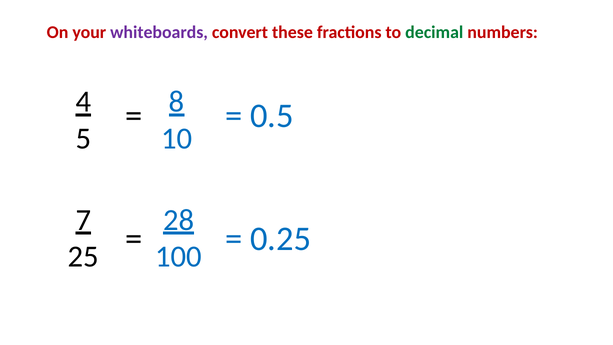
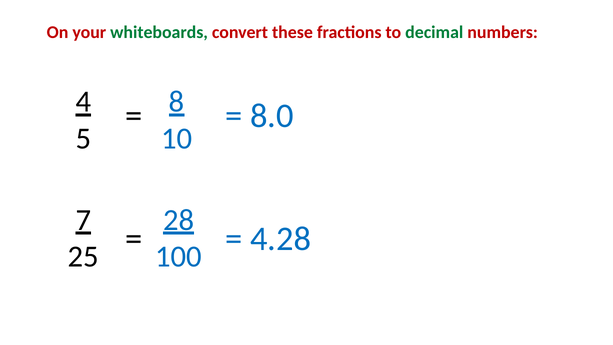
whiteboards colour: purple -> green
0.5: 0.5 -> 8.0
0.25: 0.25 -> 4.28
